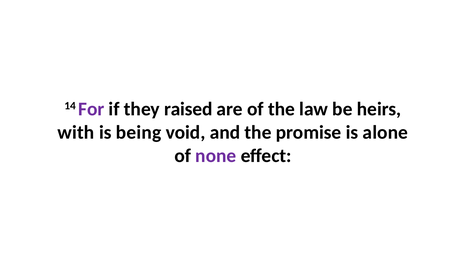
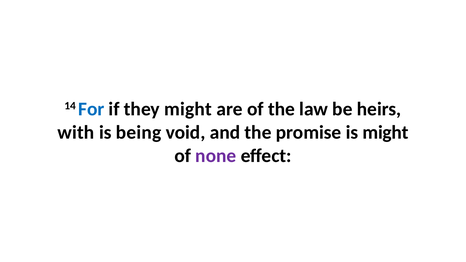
For colour: purple -> blue
they raised: raised -> might
is alone: alone -> might
